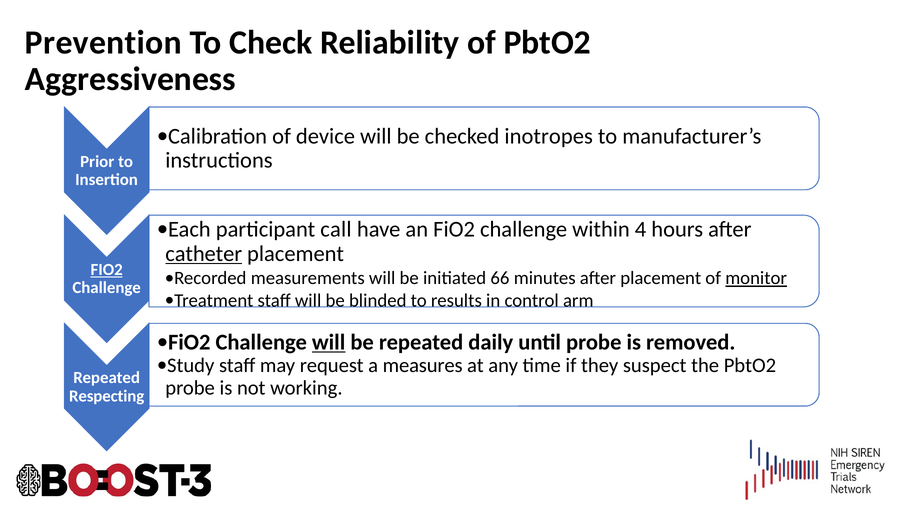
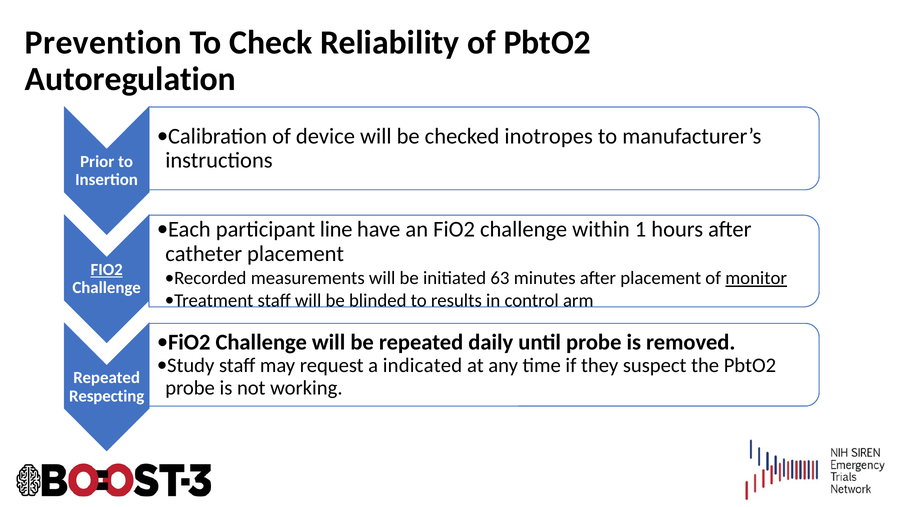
Aggressiveness: Aggressiveness -> Autoregulation
call: call -> line
4: 4 -> 1
catheter underline: present -> none
66: 66 -> 63
will at (329, 342) underline: present -> none
measures: measures -> indicated
